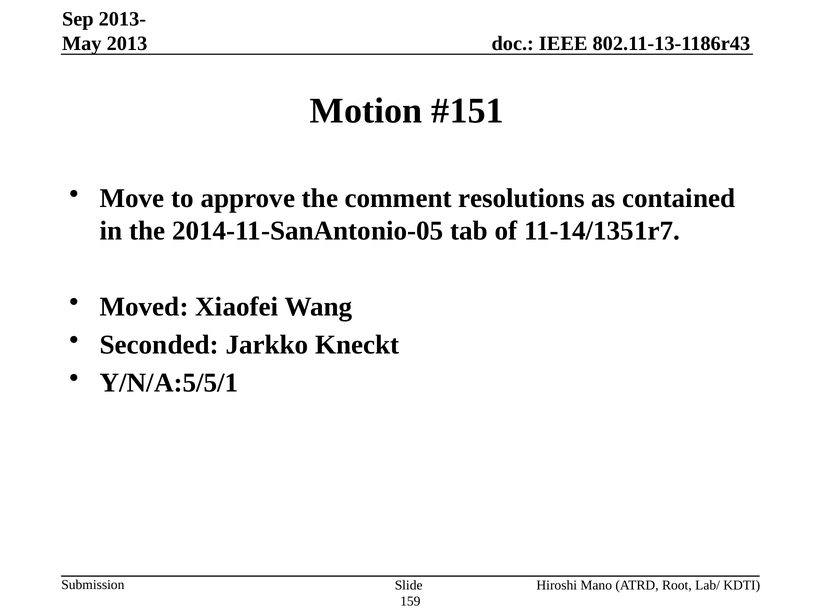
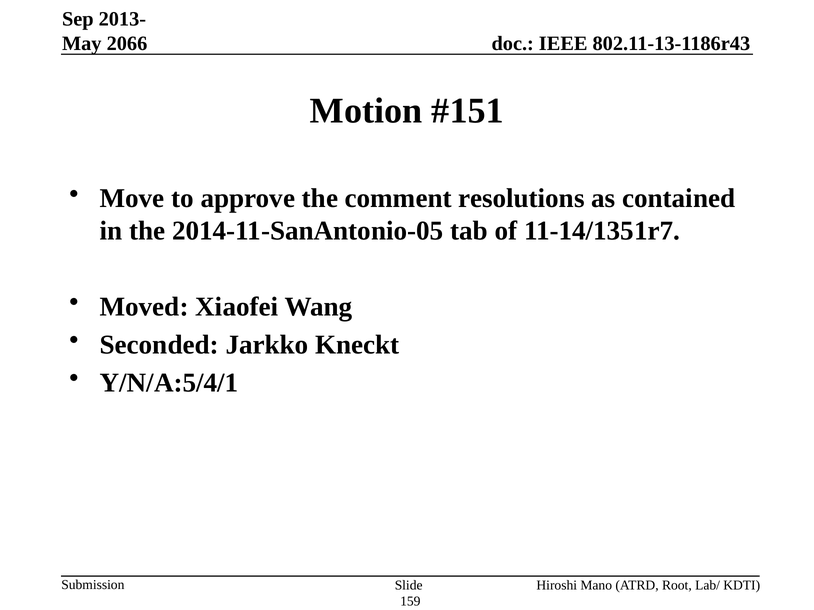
2013: 2013 -> 2066
Y/N/A:5/5/1: Y/N/A:5/5/1 -> Y/N/A:5/4/1
